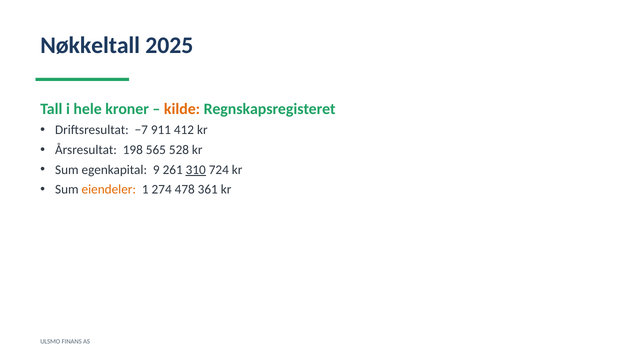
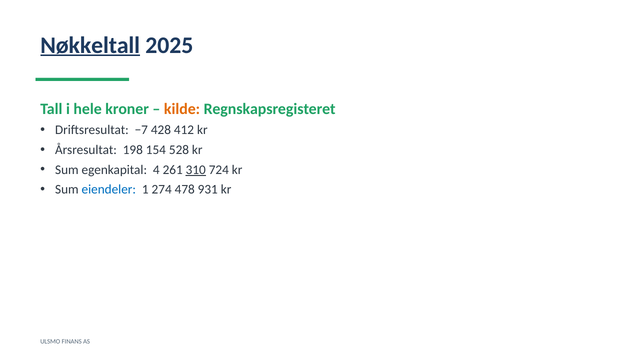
Nøkkeltall underline: none -> present
911: 911 -> 428
565: 565 -> 154
9: 9 -> 4
eiendeler colour: orange -> blue
361: 361 -> 931
